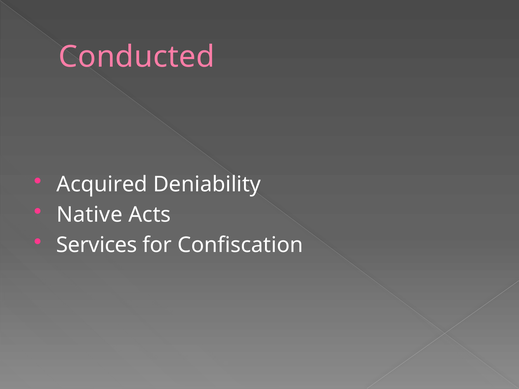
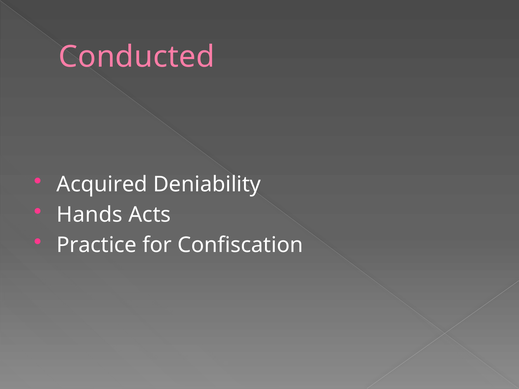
Native: Native -> Hands
Services: Services -> Practice
